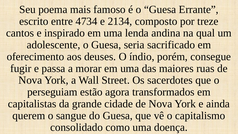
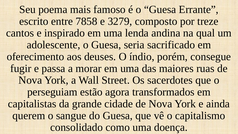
4734: 4734 -> 7858
2134: 2134 -> 3279
